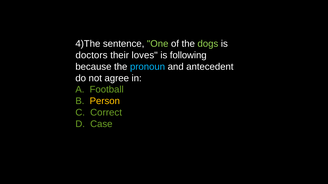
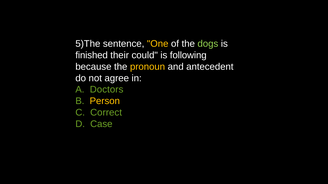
4)The: 4)The -> 5)The
One colour: light green -> yellow
doctors: doctors -> finished
loves: loves -> could
pronoun colour: light blue -> yellow
Football: Football -> Doctors
